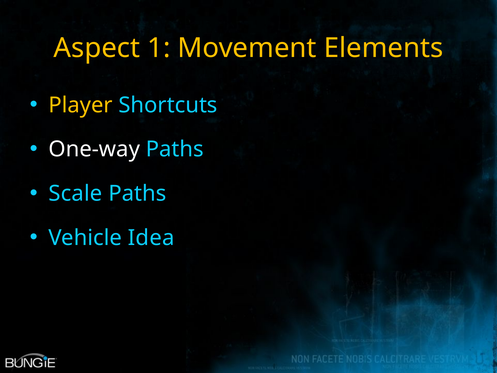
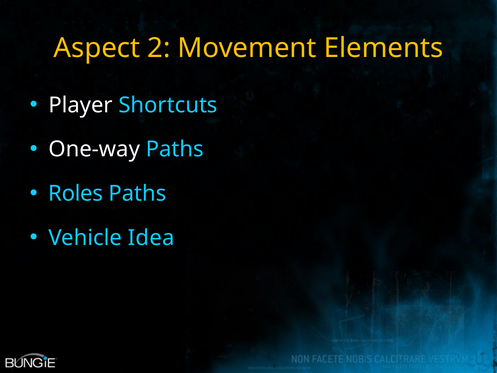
1: 1 -> 2
Player colour: yellow -> white
Scale: Scale -> Roles
